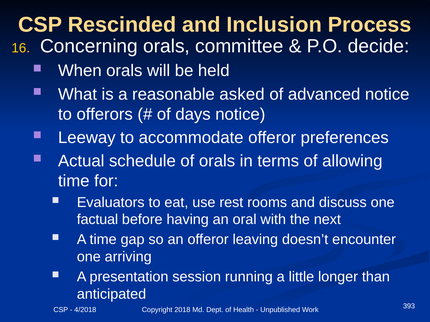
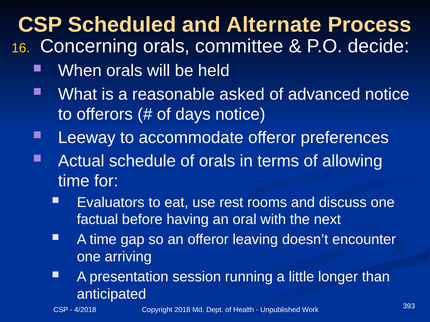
Rescinded: Rescinded -> Scheduled
Inclusion: Inclusion -> Alternate
